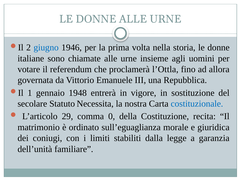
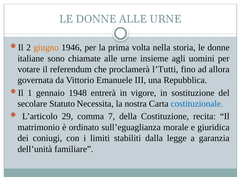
giugno colour: blue -> orange
l’Ottla: l’Ottla -> l’Tutti
0: 0 -> 7
